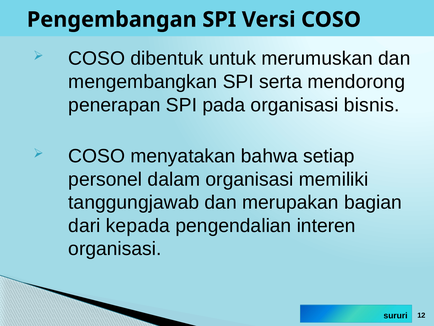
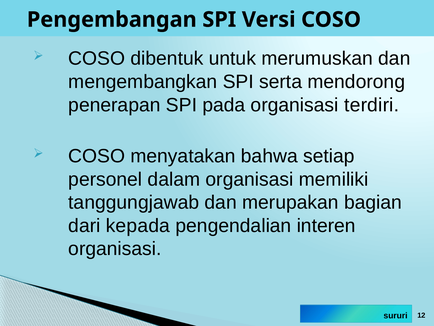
bisnis: bisnis -> terdiri
